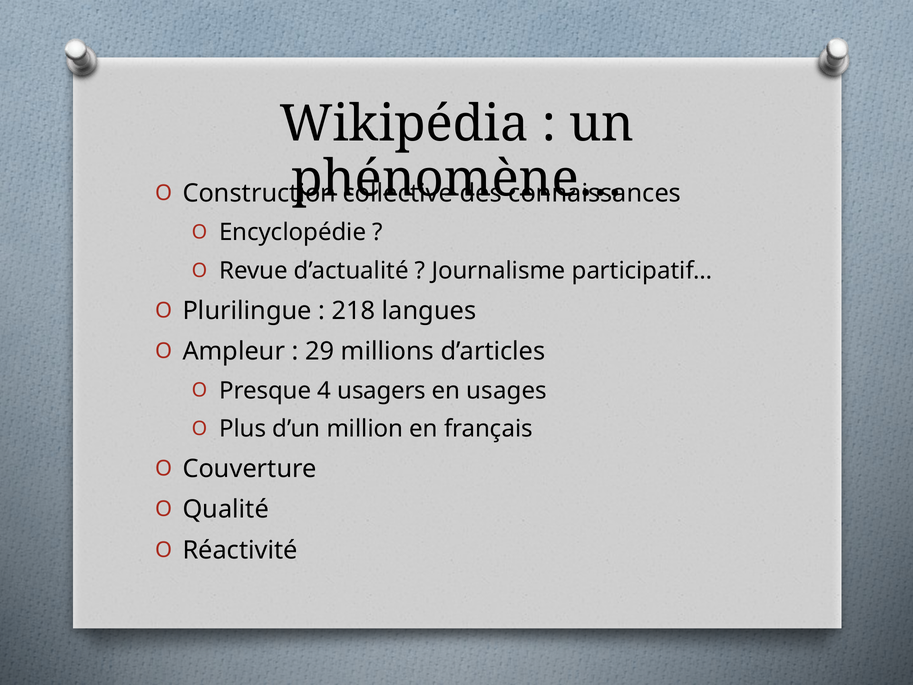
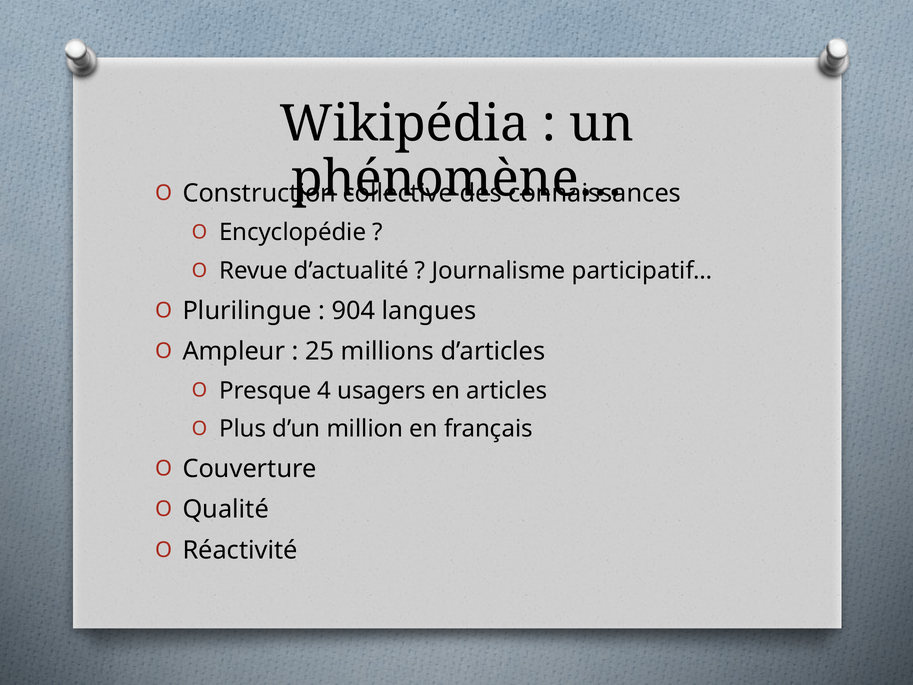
218: 218 -> 904
29: 29 -> 25
usages: usages -> articles
